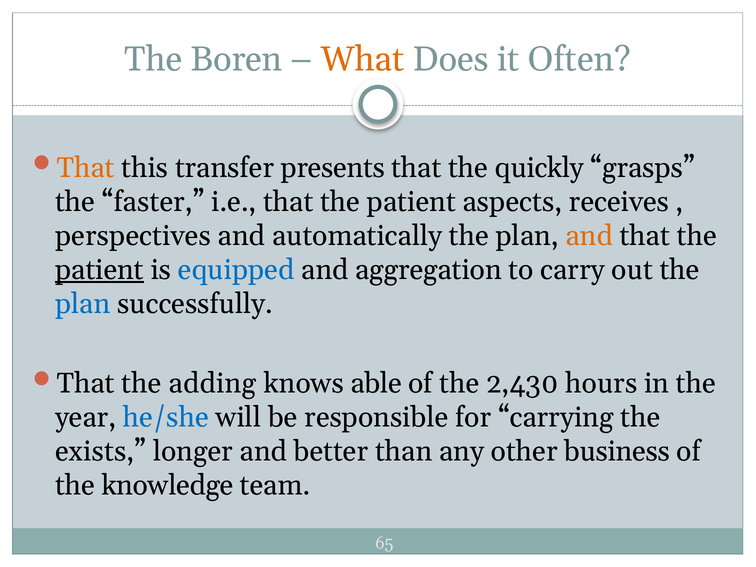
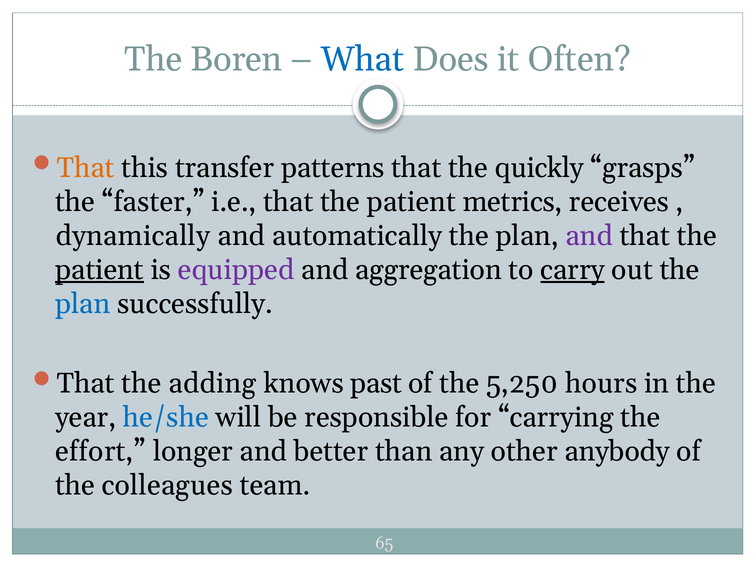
What colour: orange -> blue
presents: presents -> patterns
aspects: aspects -> metrics
perspectives: perspectives -> dynamically
and at (589, 236) colour: orange -> purple
equipped colour: blue -> purple
carry underline: none -> present
able: able -> past
2,430: 2,430 -> 5,250
exists: exists -> effort
business: business -> anybody
knowledge: knowledge -> colleagues
